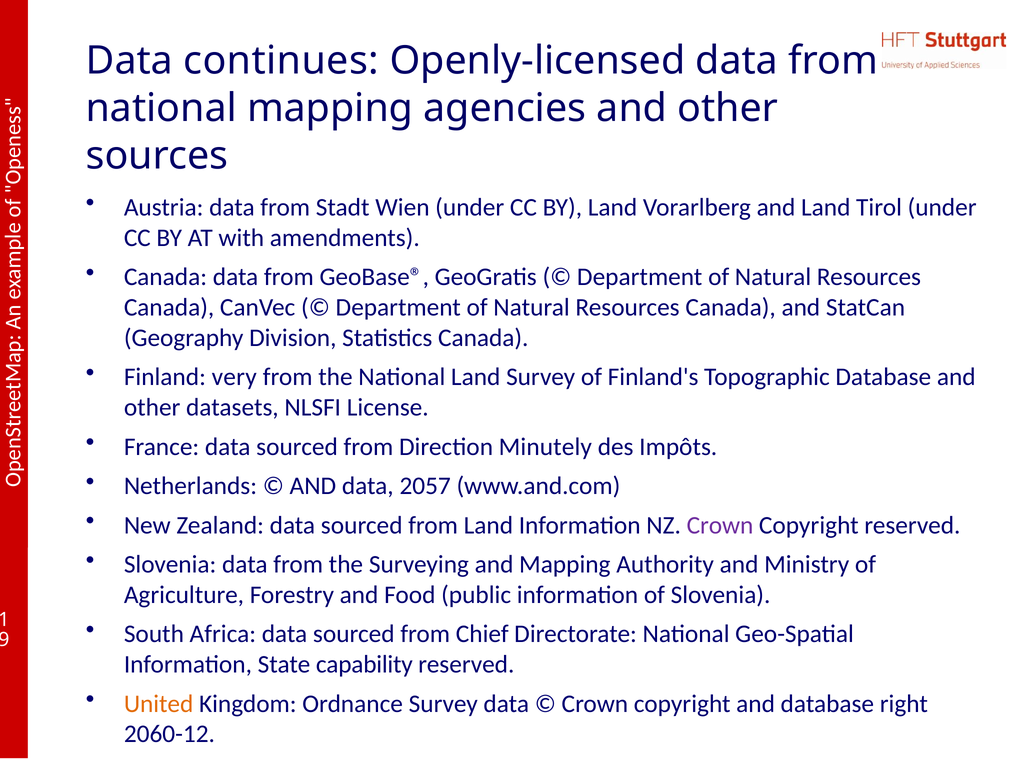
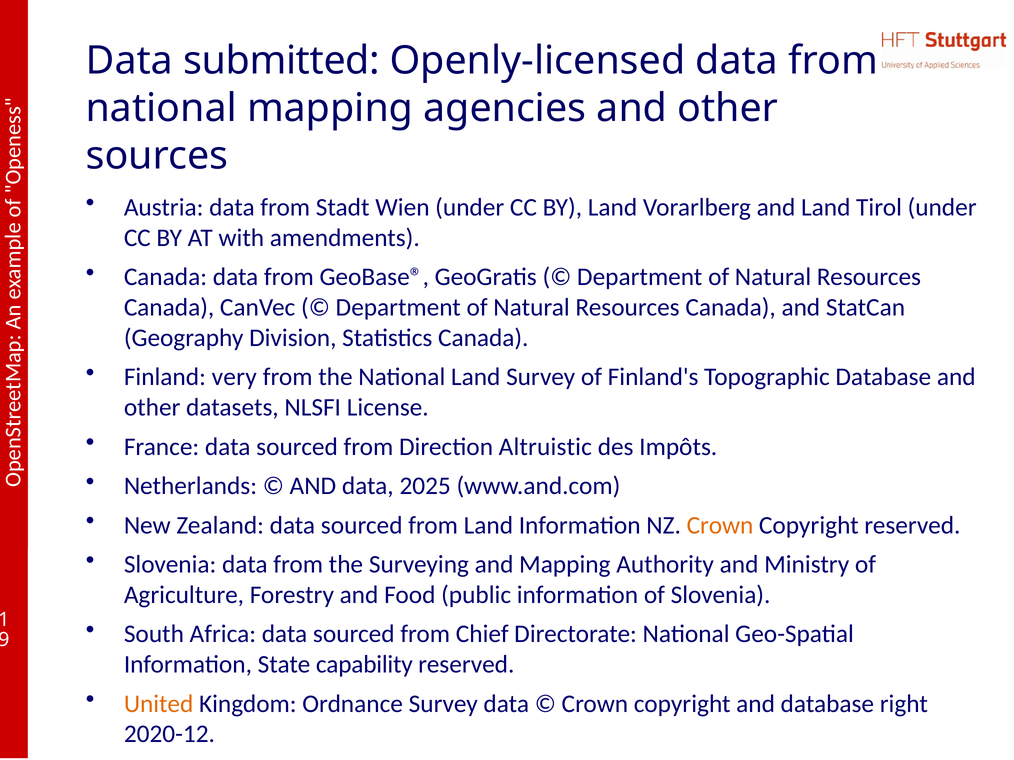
continues: continues -> submitted
Minutely: Minutely -> Altruistic
2057: 2057 -> 2025
Crown at (720, 526) colour: purple -> orange
2060-12: 2060-12 -> 2020-12
